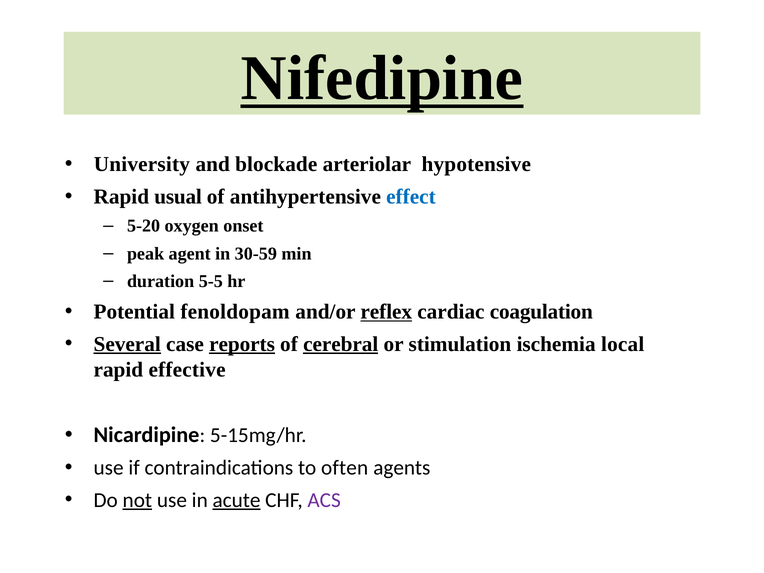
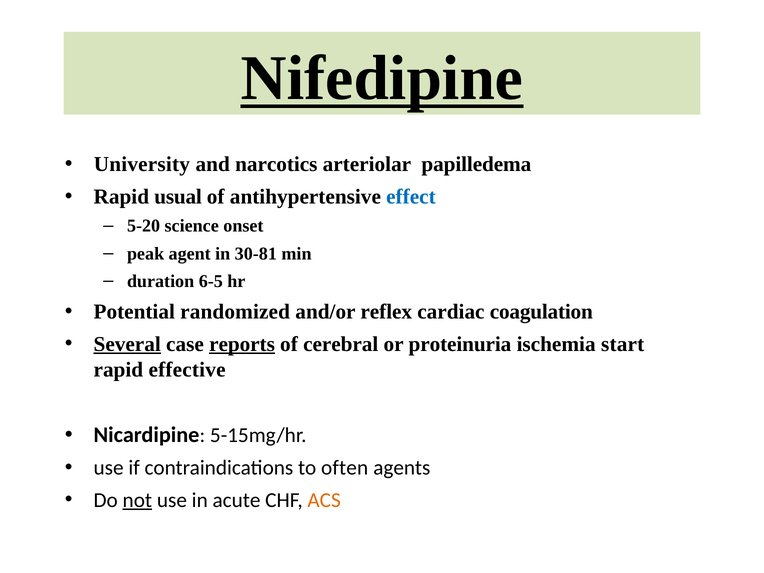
blockade: blockade -> narcotics
hypotensive: hypotensive -> papilledema
oxygen: oxygen -> science
30-59: 30-59 -> 30-81
5-5: 5-5 -> 6-5
fenoldopam: fenoldopam -> randomized
reflex underline: present -> none
cerebral underline: present -> none
stimulation: stimulation -> proteinuria
local: local -> start
acute underline: present -> none
ACS colour: purple -> orange
